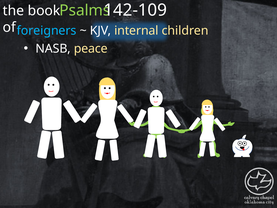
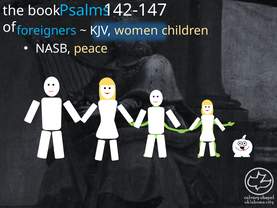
142-109: 142-109 -> 142-147
Psalms colour: light green -> light blue
internal: internal -> women
